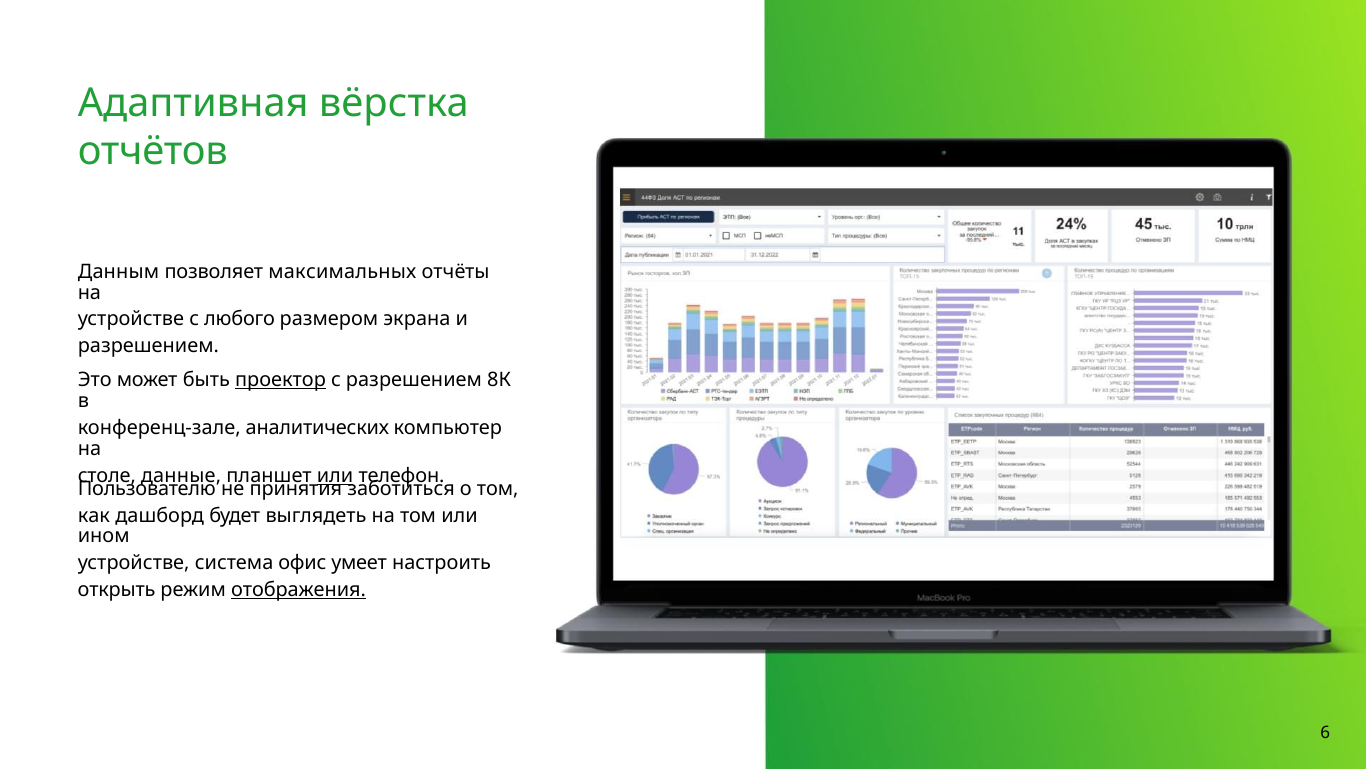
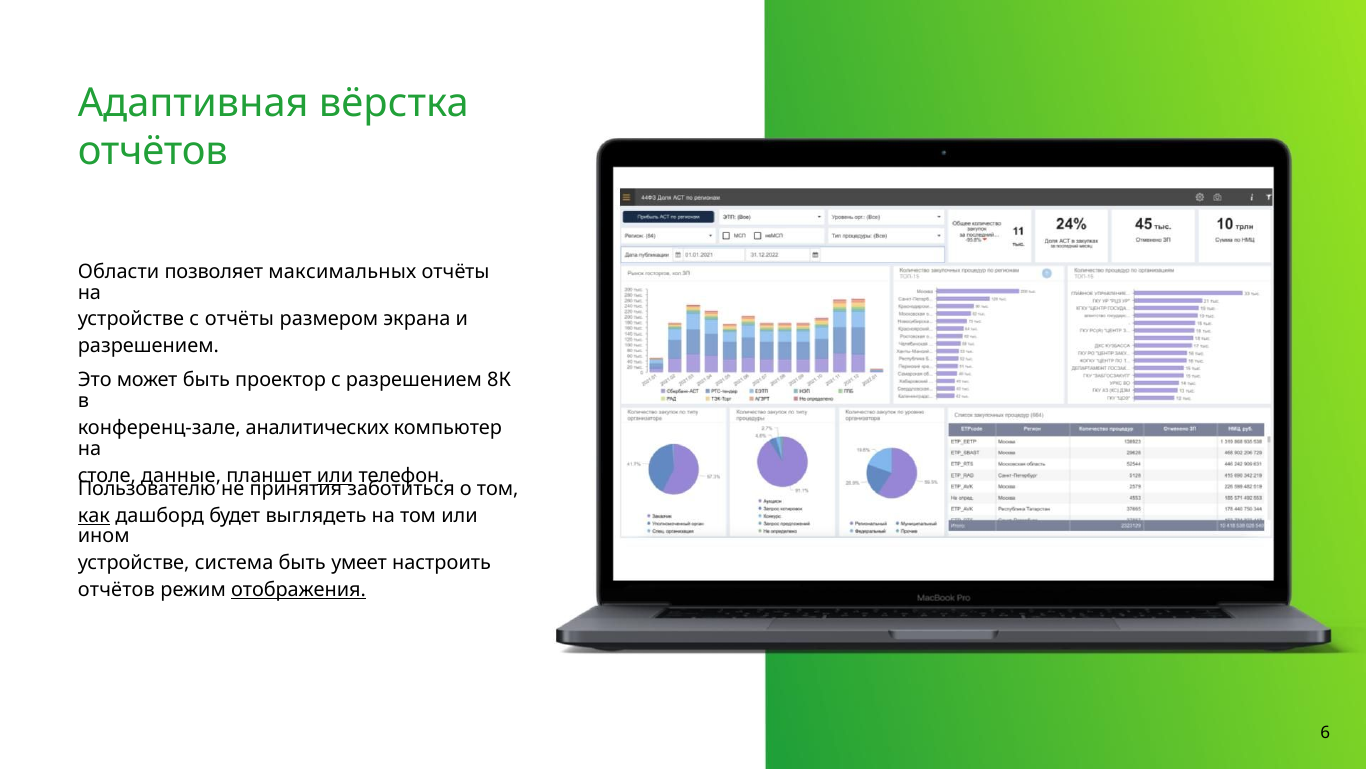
Данным: Данным -> Области
с любого: любого -> отчёты
проектор underline: present -> none
как underline: none -> present
система офис: офис -> быть
открыть at (117, 589): открыть -> отчётов
